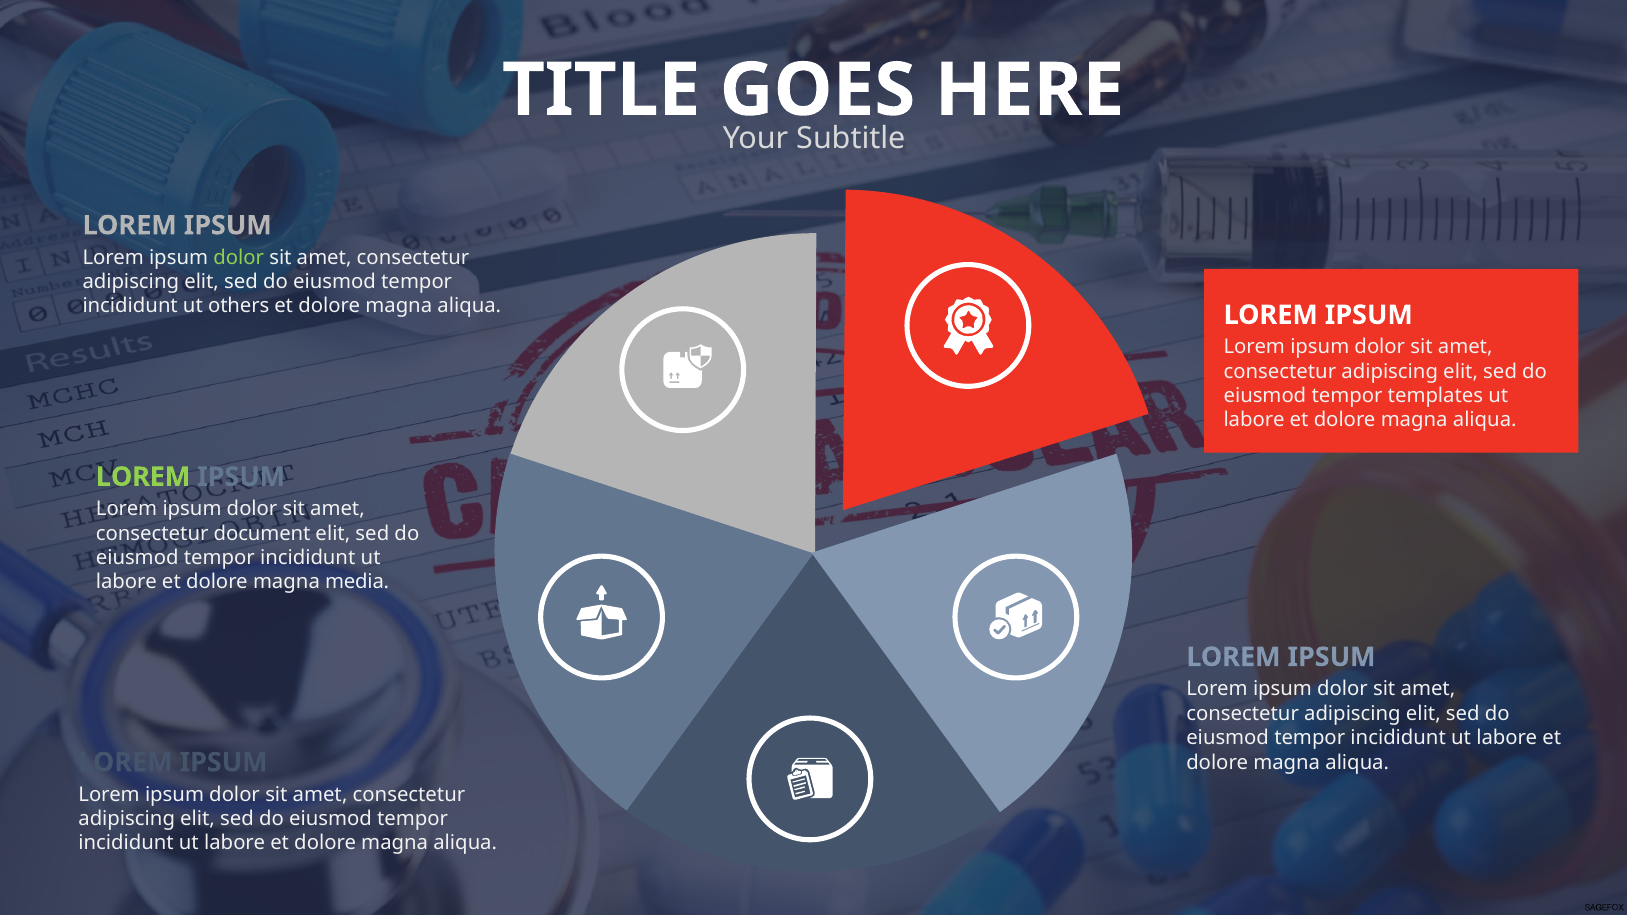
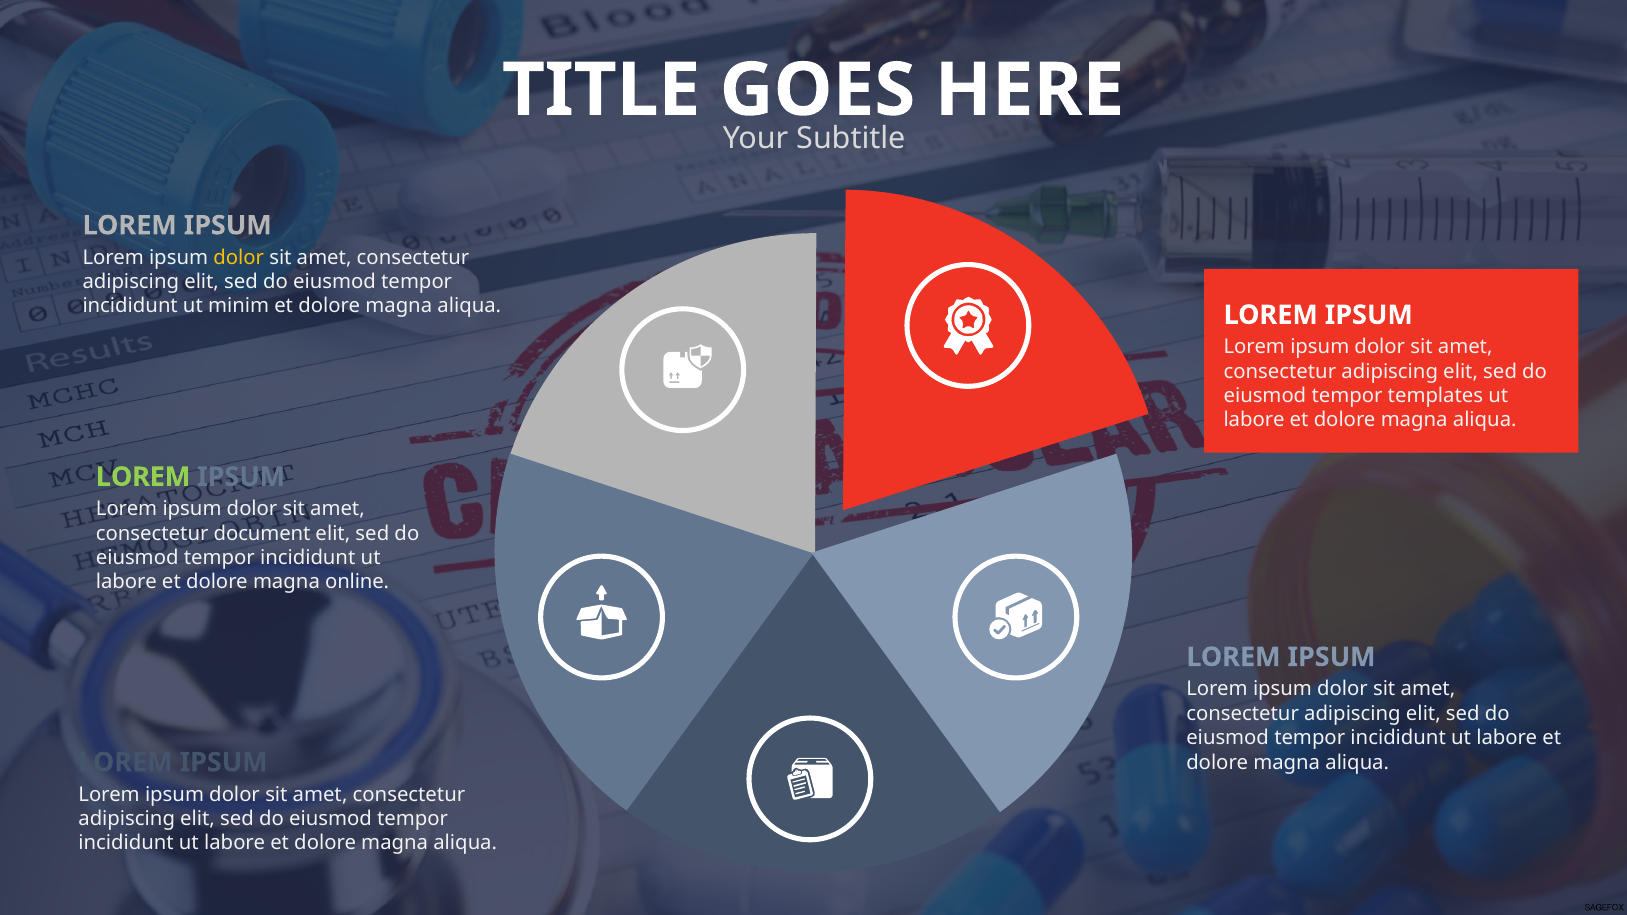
dolor at (239, 258) colour: light green -> yellow
others: others -> minim
media: media -> online
